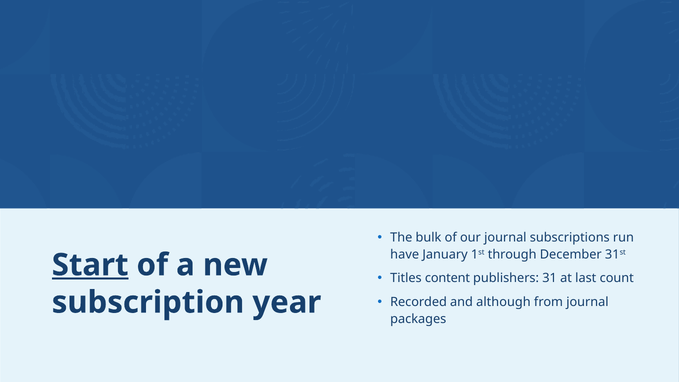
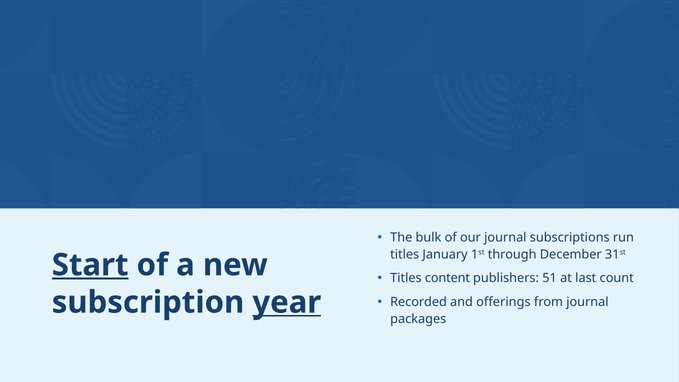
have at (405, 254): have -> titles
31: 31 -> 51
although: although -> offerings
year underline: none -> present
